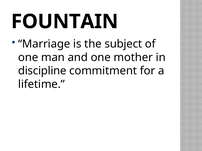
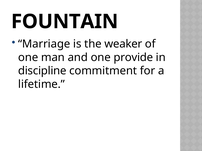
subject: subject -> weaker
mother: mother -> provide
